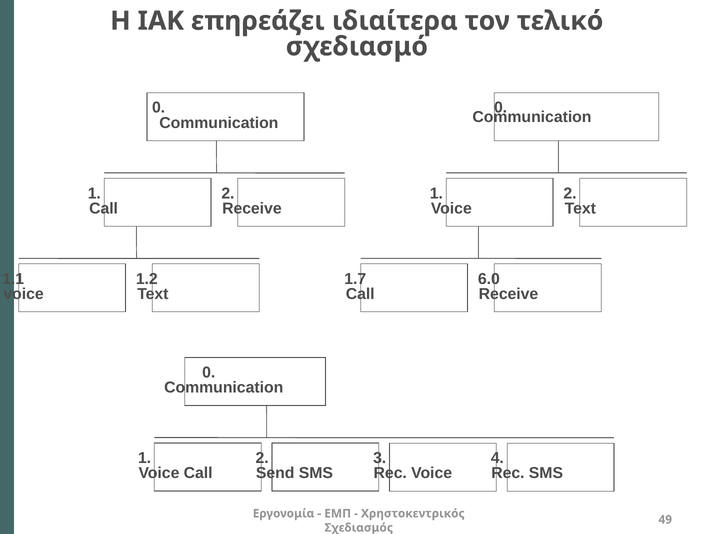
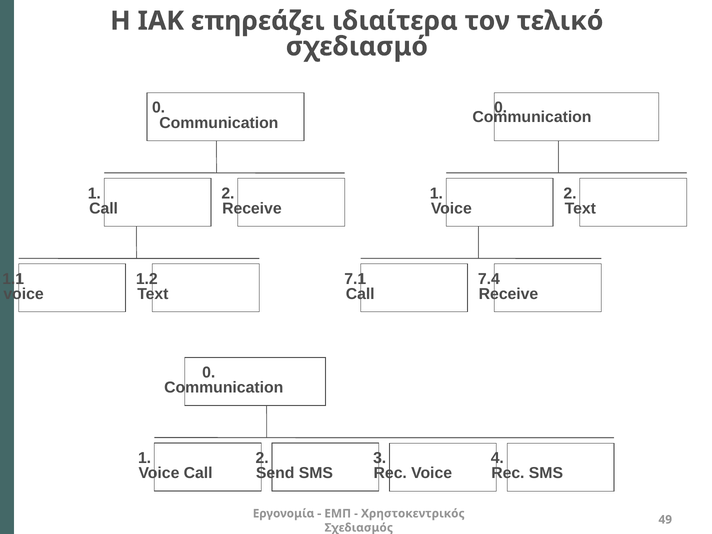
1.7: 1.7 -> 7.1
6.0: 6.0 -> 7.4
